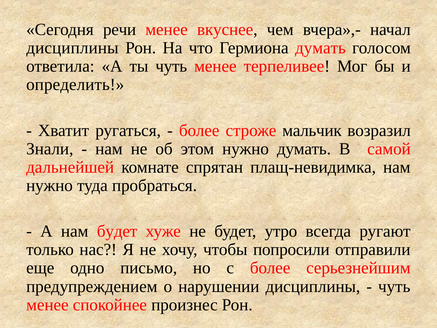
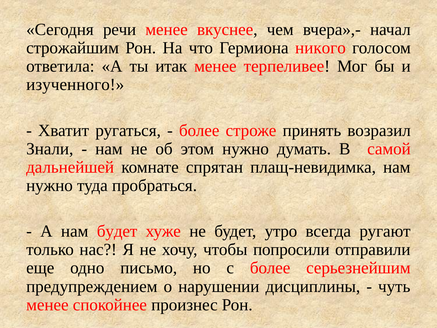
дисциплины at (72, 48): дисциплины -> строжайшим
Гермиона думать: думать -> никого
ты чуть: чуть -> итак
определить: определить -> изученного
мальчик: мальчик -> принять
